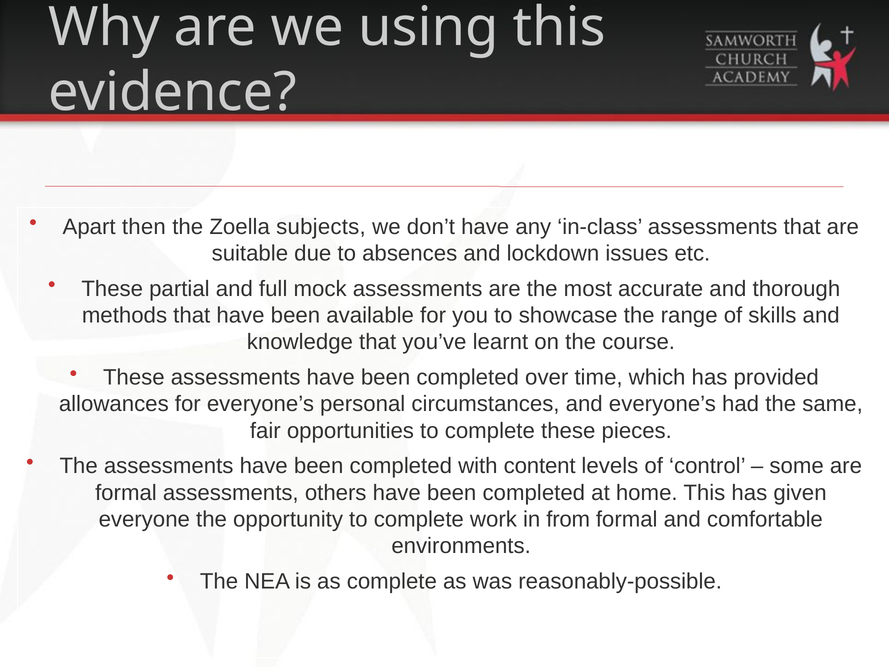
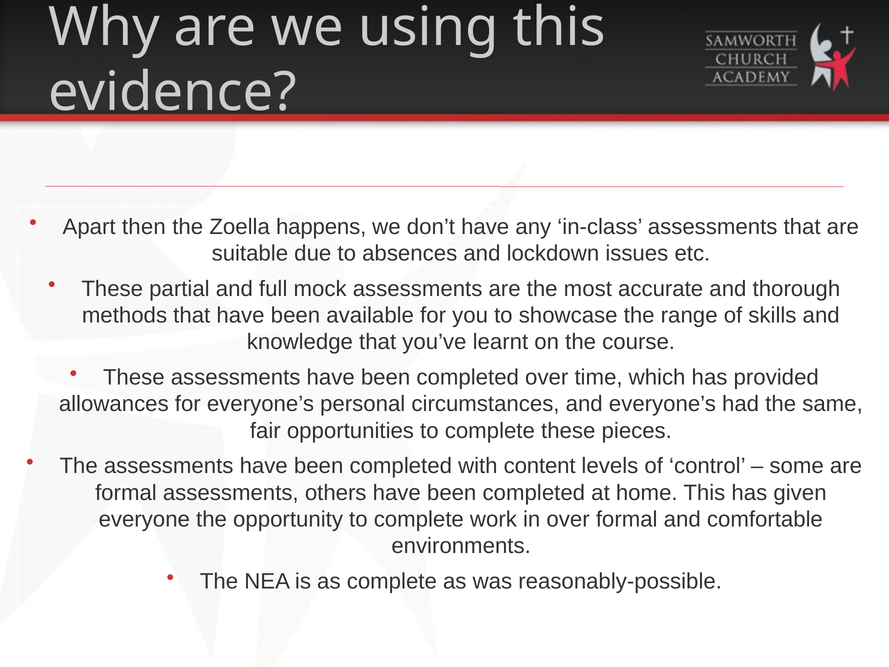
subjects: subjects -> happens
in from: from -> over
